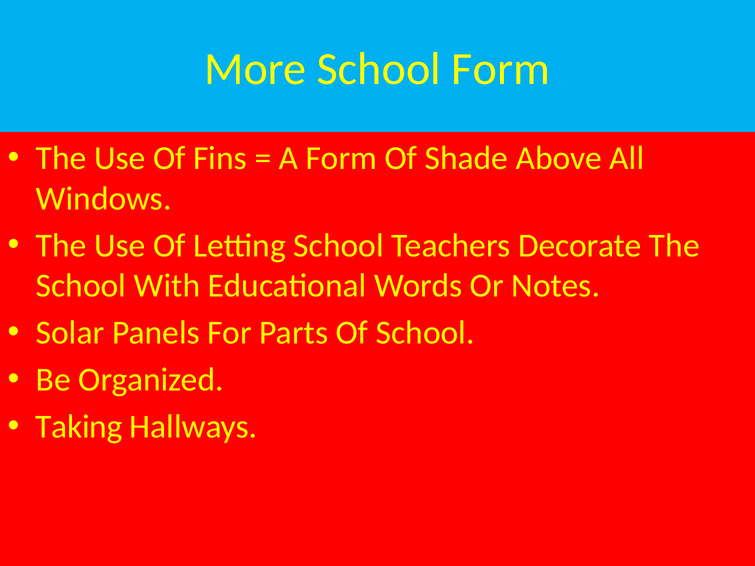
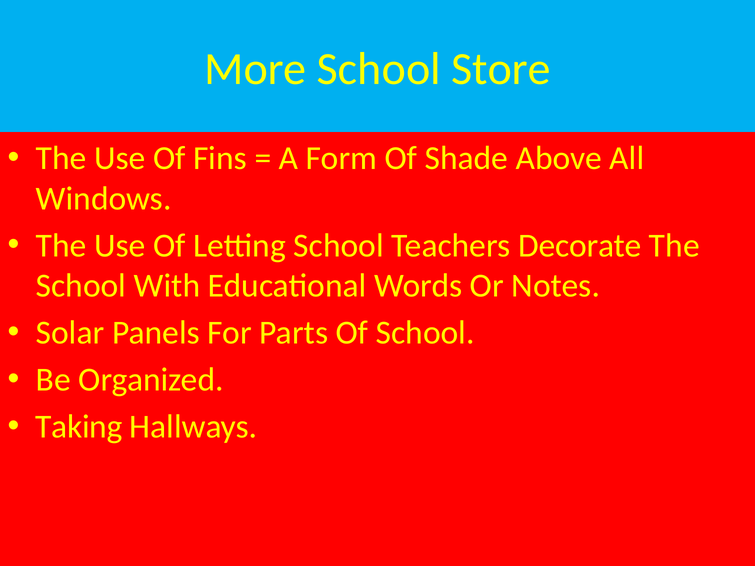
School Form: Form -> Store
